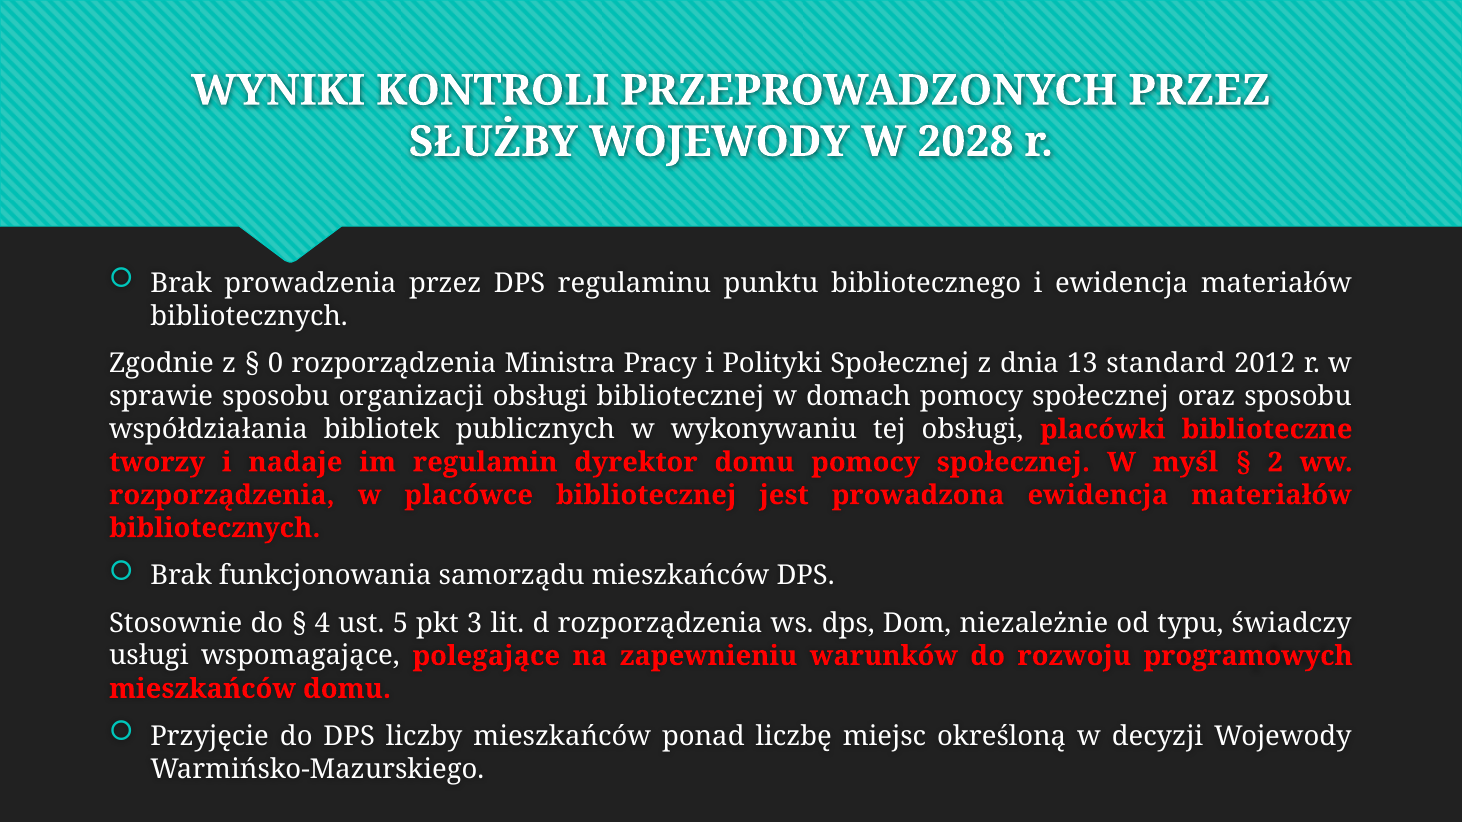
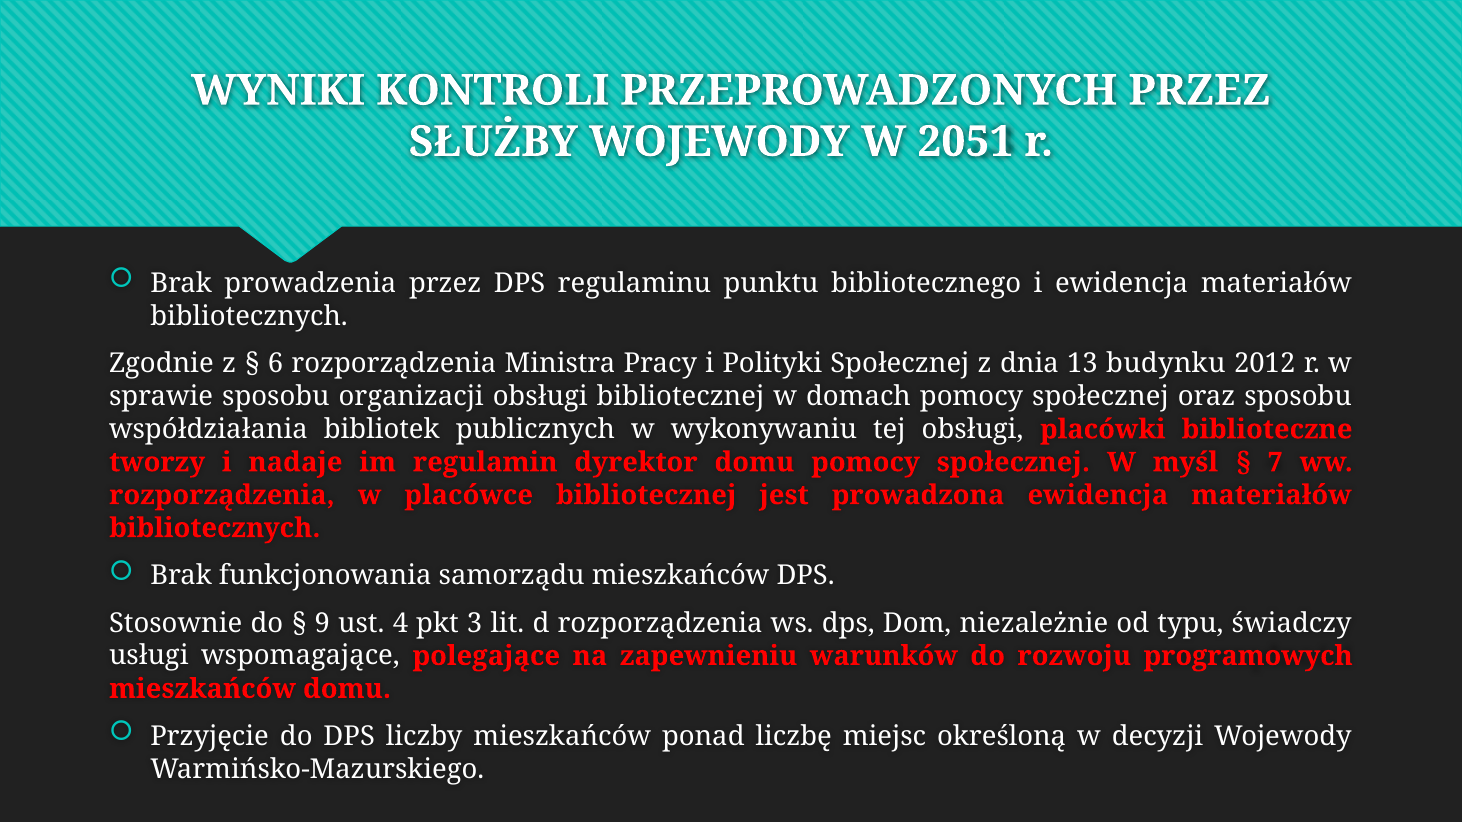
2028: 2028 -> 2051
0: 0 -> 6
standard: standard -> budynku
2: 2 -> 7
4: 4 -> 9
5: 5 -> 4
